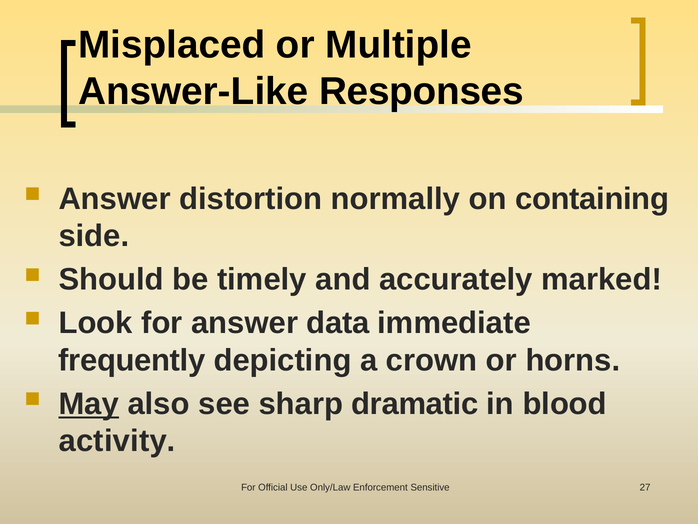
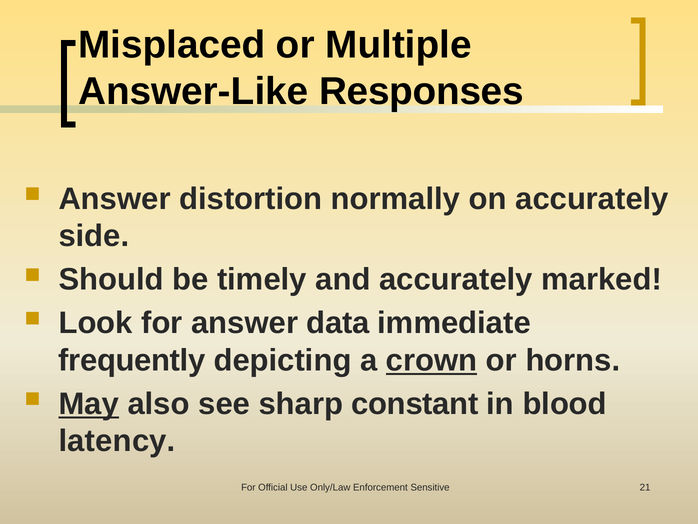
on containing: containing -> accurately
crown underline: none -> present
dramatic: dramatic -> constant
activity: activity -> latency
27: 27 -> 21
